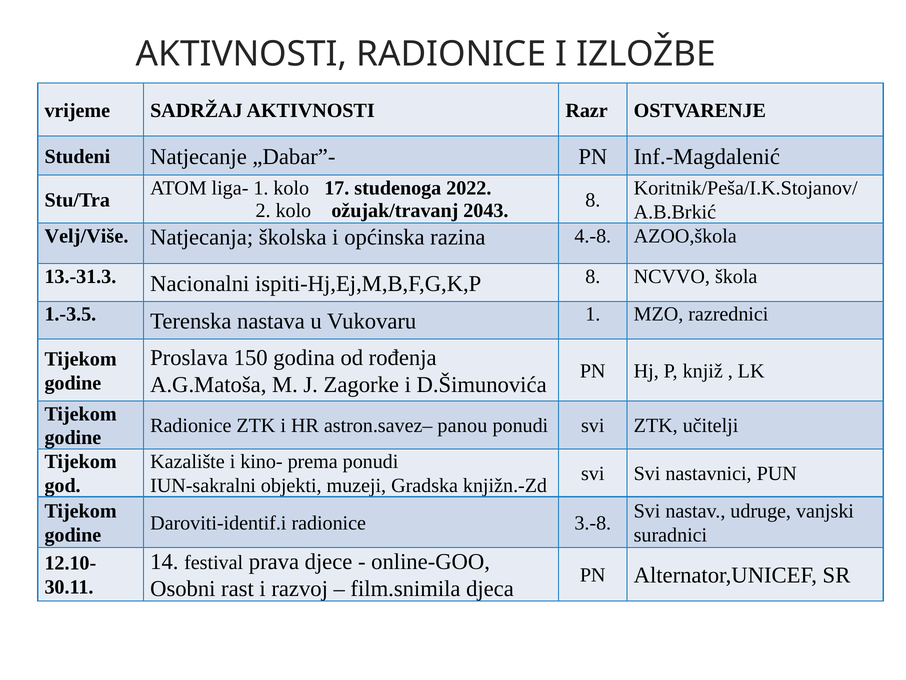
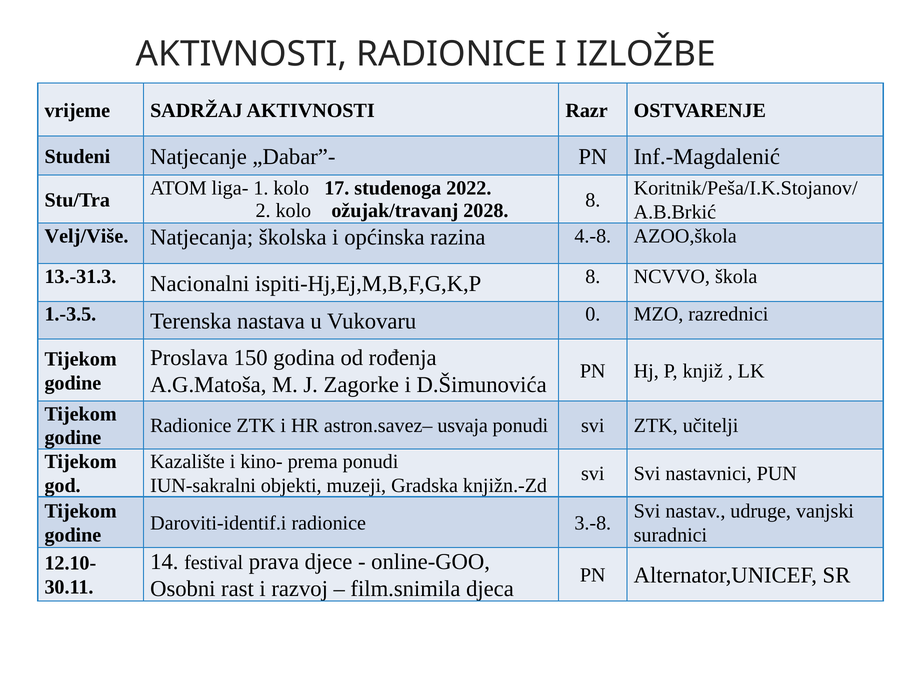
2043: 2043 -> 2028
Vukovaru 1: 1 -> 0
panou: panou -> usvaja
